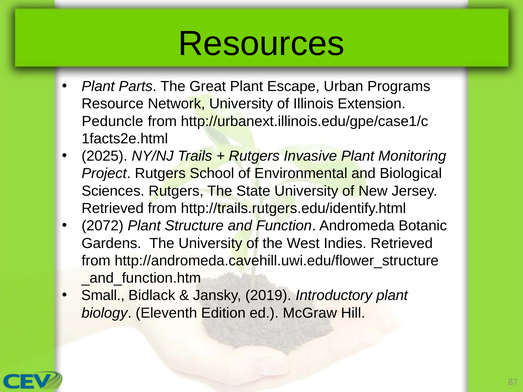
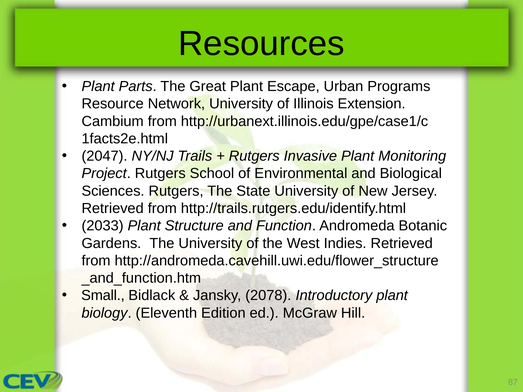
Peduncle: Peduncle -> Cambium
2025: 2025 -> 2047
2072: 2072 -> 2033
2019: 2019 -> 2078
